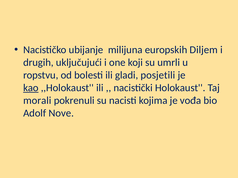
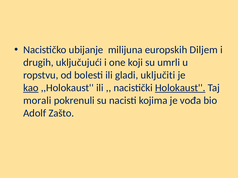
posjetili: posjetili -> uključiti
Holokaust underline: none -> present
Nove: Nove -> Zašto
